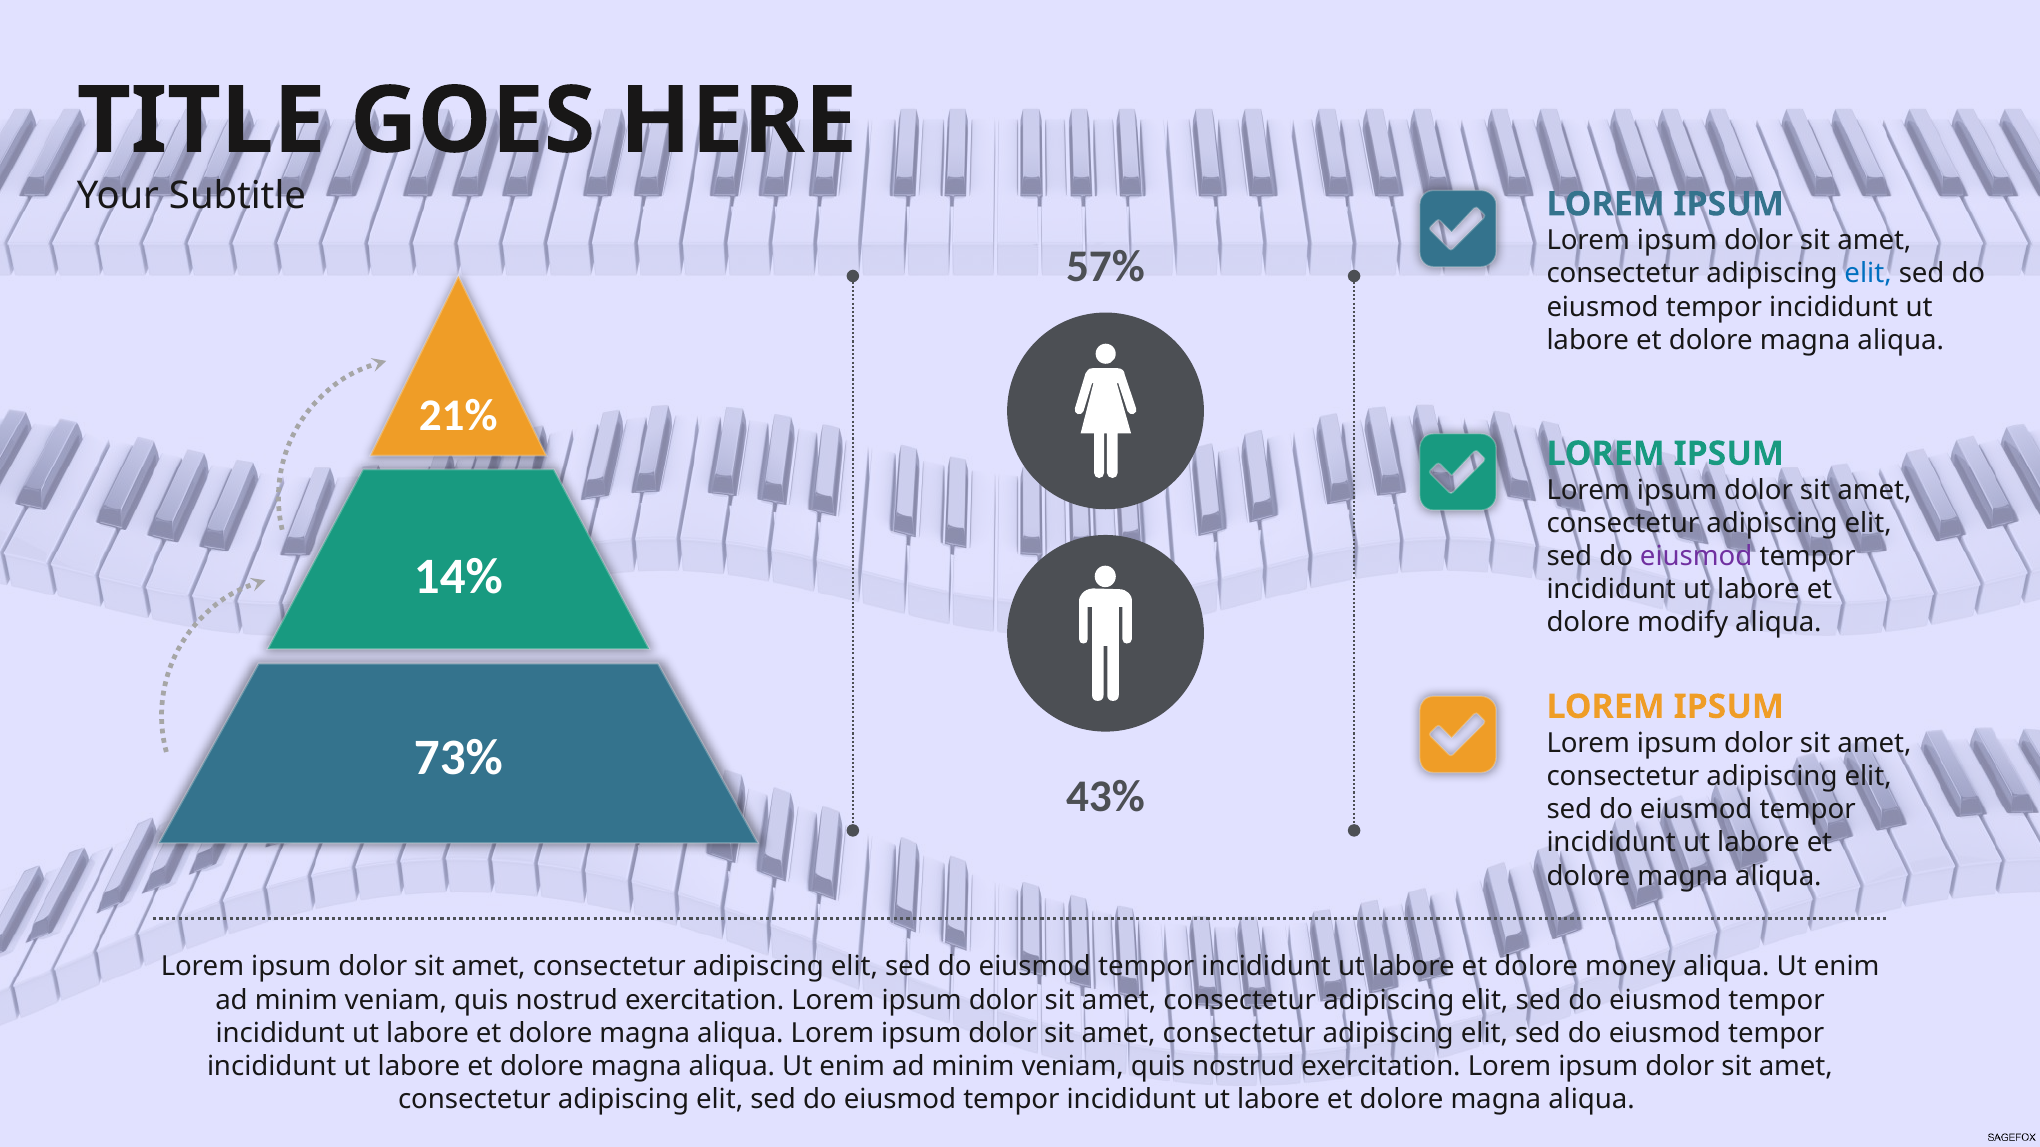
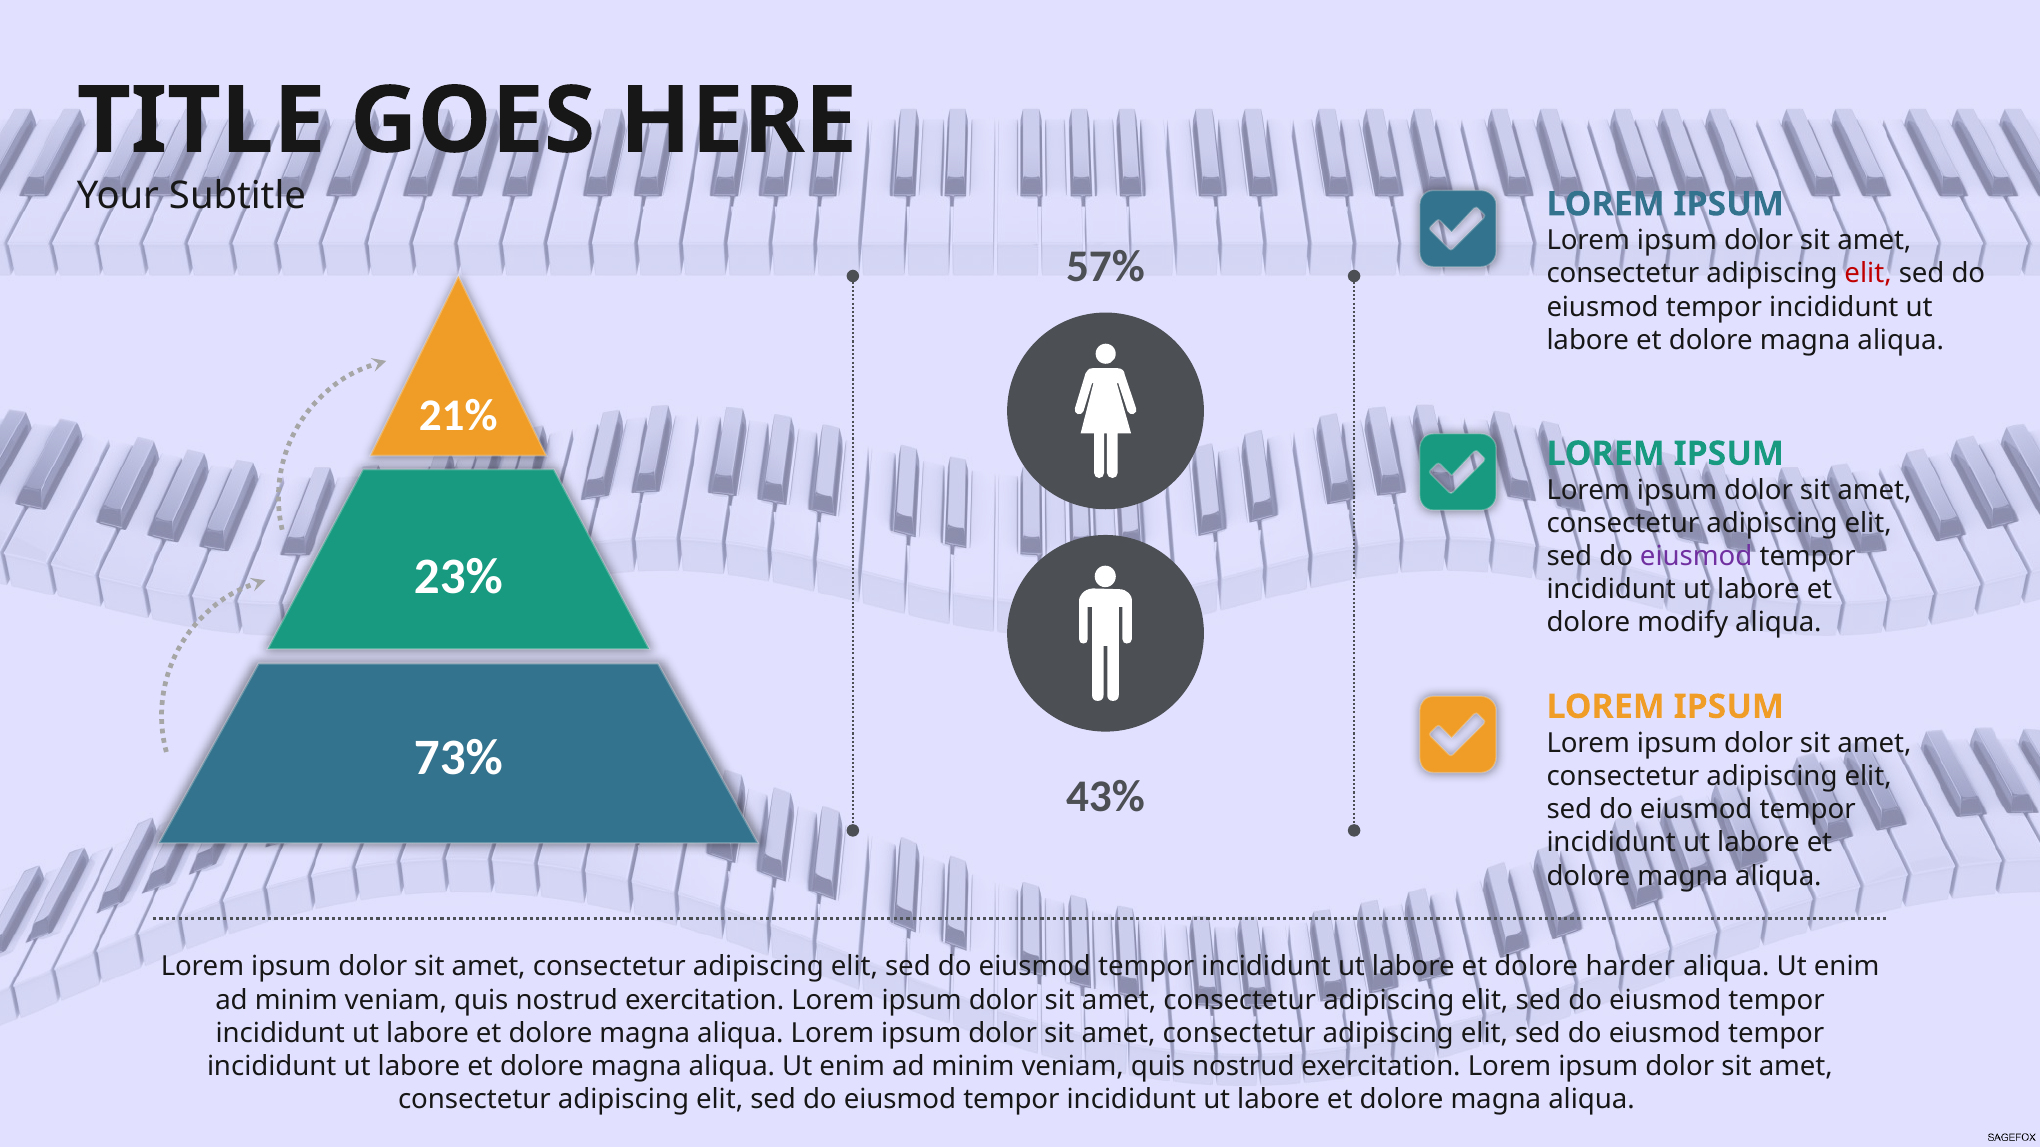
elit at (1868, 274) colour: blue -> red
14%: 14% -> 23%
money: money -> harder
